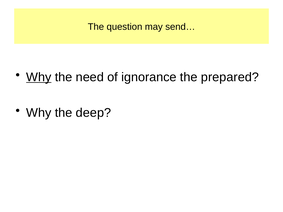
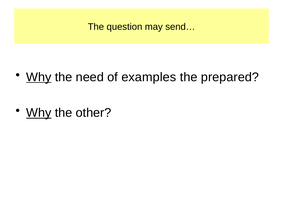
ignorance: ignorance -> examples
Why at (39, 113) underline: none -> present
deep: deep -> other
